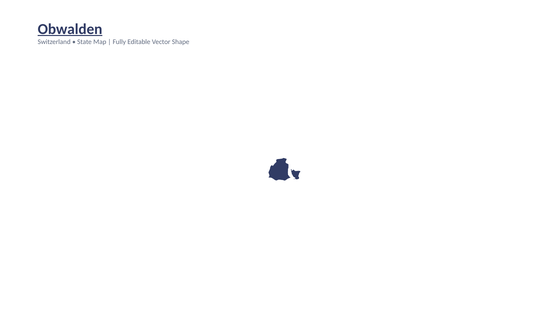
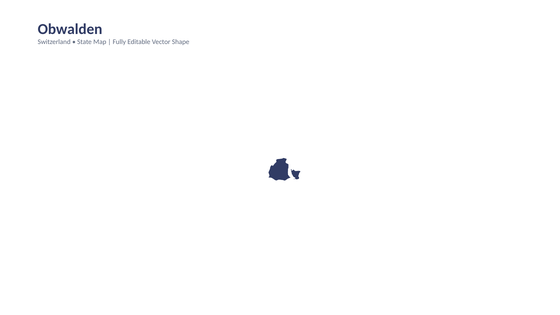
Obwalden underline: present -> none
